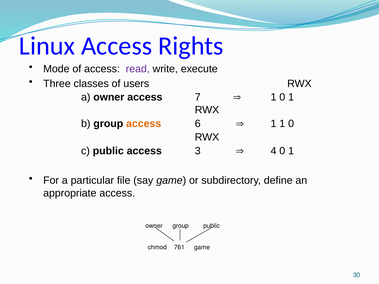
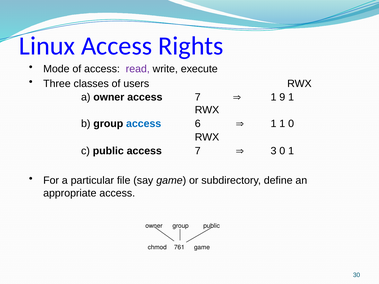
0 at (282, 97): 0 -> 9
access at (144, 124) colour: orange -> blue
public access 3: 3 -> 7
4: 4 -> 3
